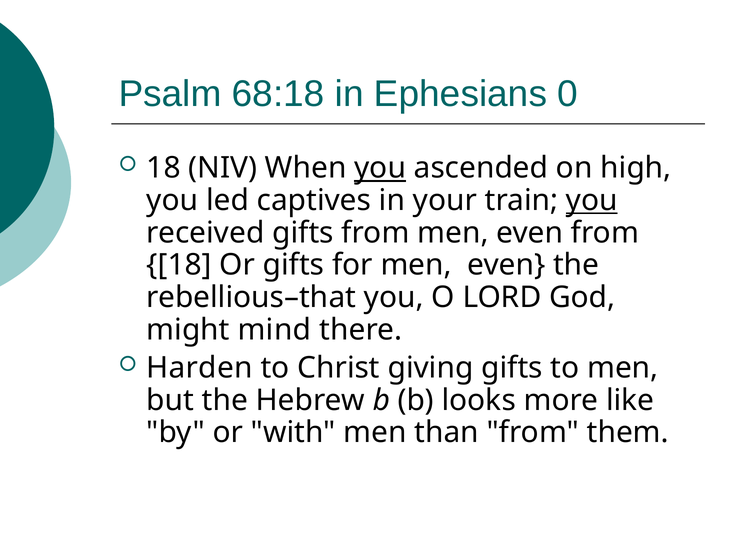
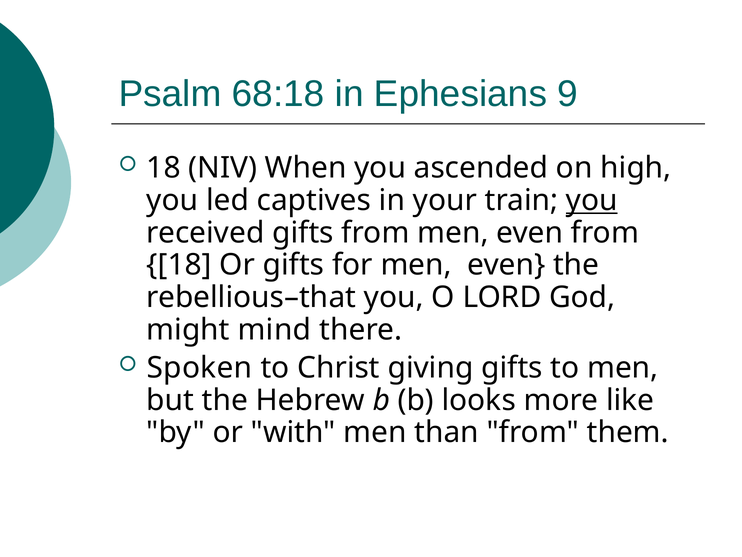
0: 0 -> 9
you at (380, 168) underline: present -> none
Harden: Harden -> Spoken
